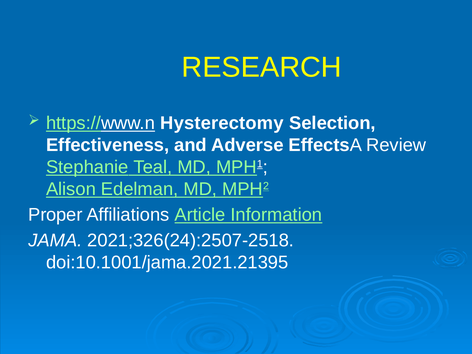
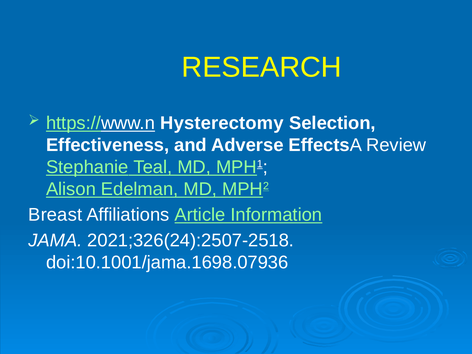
Proper: Proper -> Breast
doi:10.1001/jama.2021.21395: doi:10.1001/jama.2021.21395 -> doi:10.1001/jama.1698.07936
